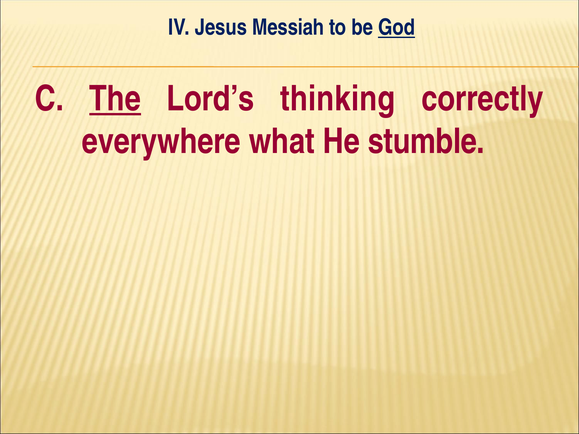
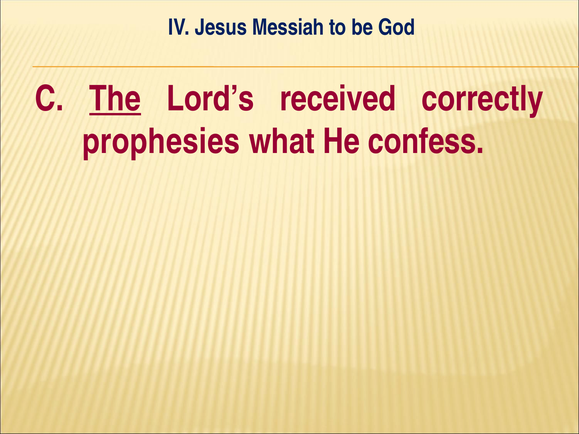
God underline: present -> none
thinking: thinking -> received
everywhere: everywhere -> prophesies
stumble: stumble -> confess
